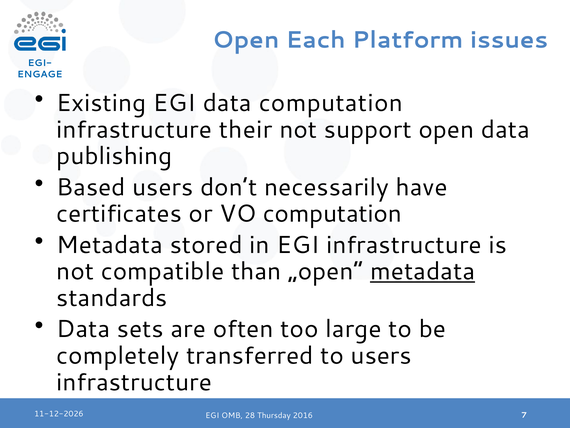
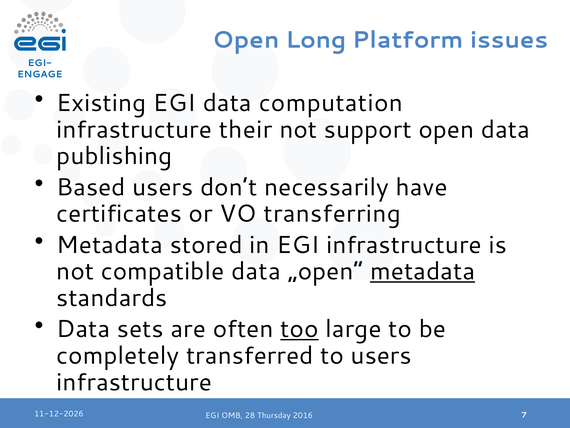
Each: Each -> Long
VO computation: computation -> transferring
compatible than: than -> data
too underline: none -> present
